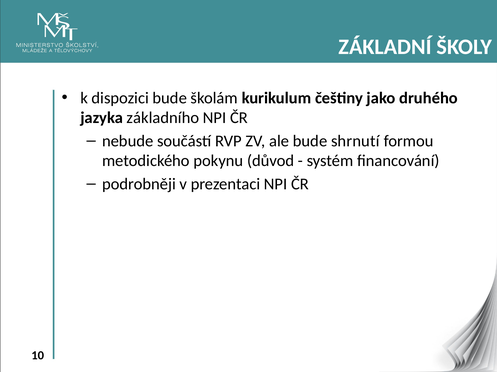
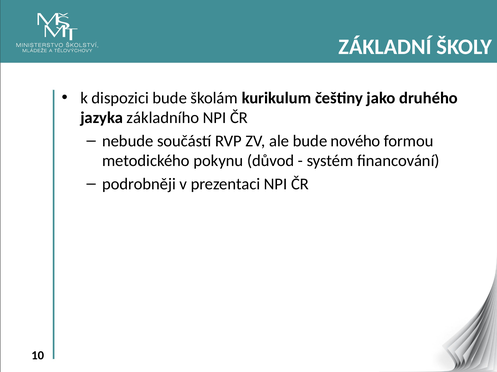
shrnutí: shrnutí -> nového
